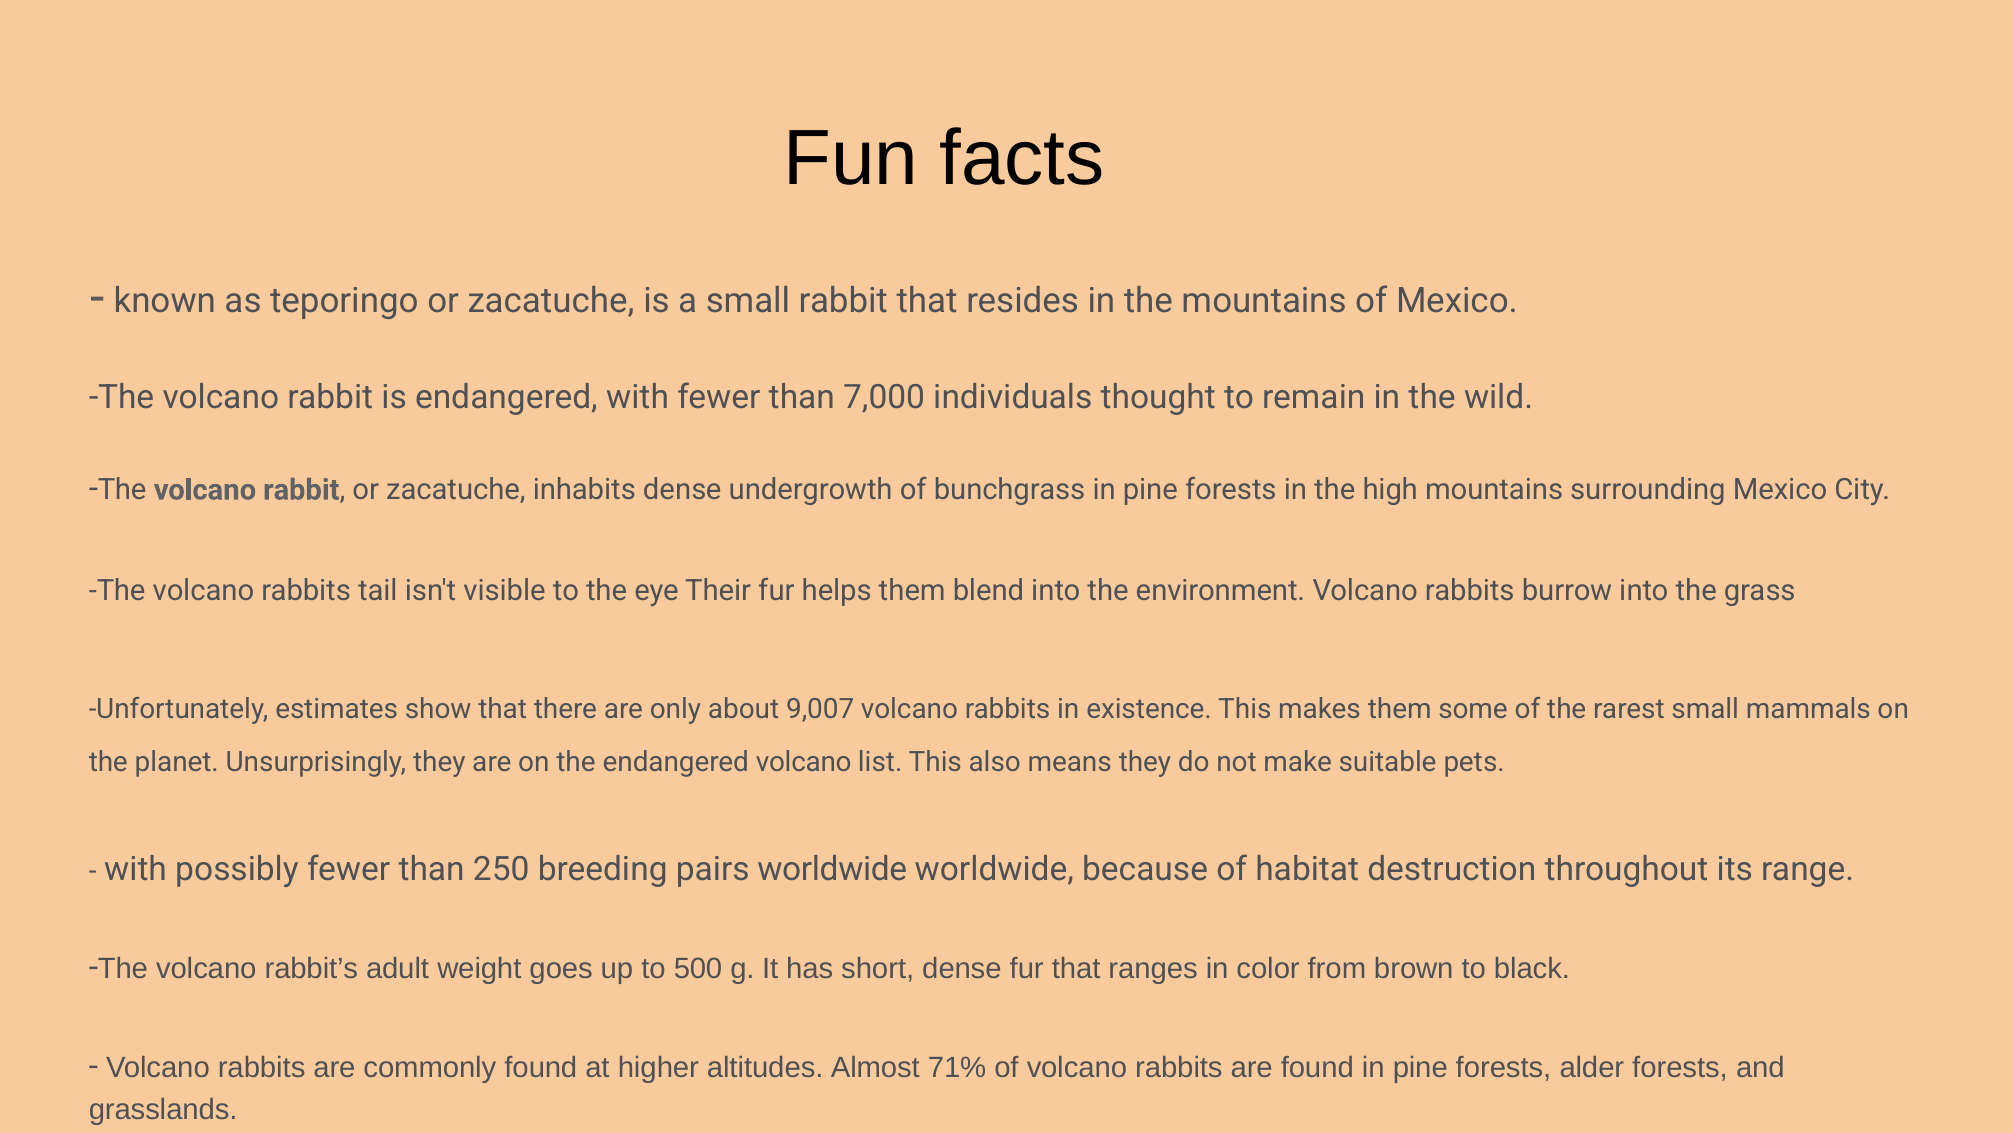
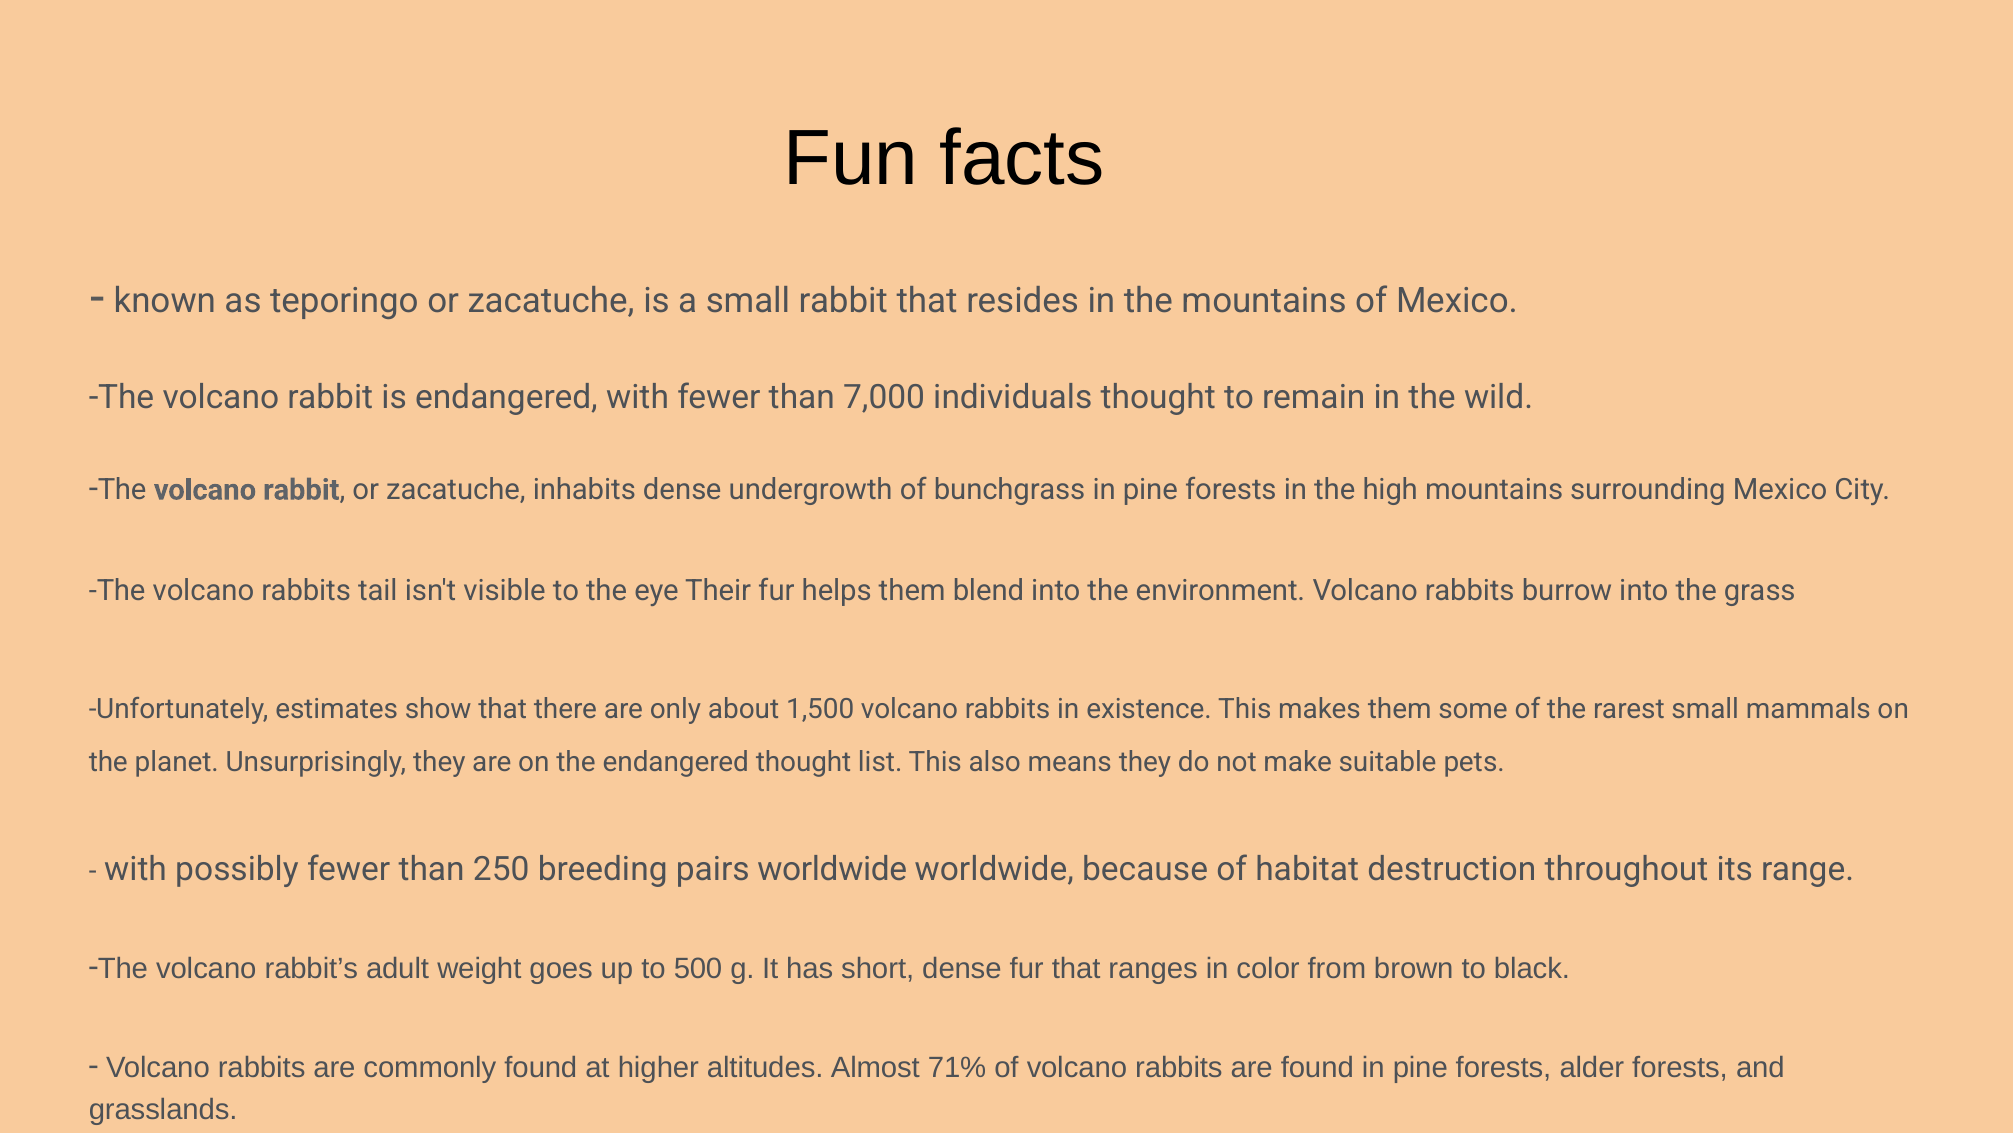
9,007: 9,007 -> 1,500
endangered volcano: volcano -> thought
